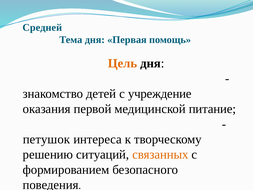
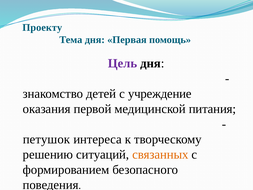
Средней: Средней -> Проекту
Цель colour: orange -> purple
питание: питание -> питания
